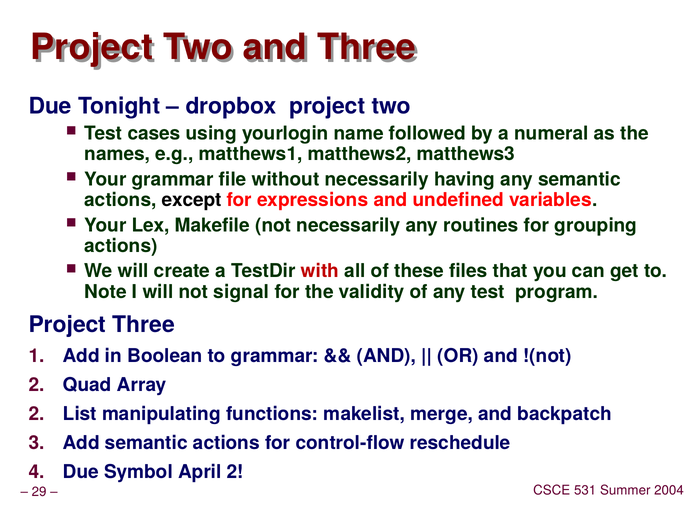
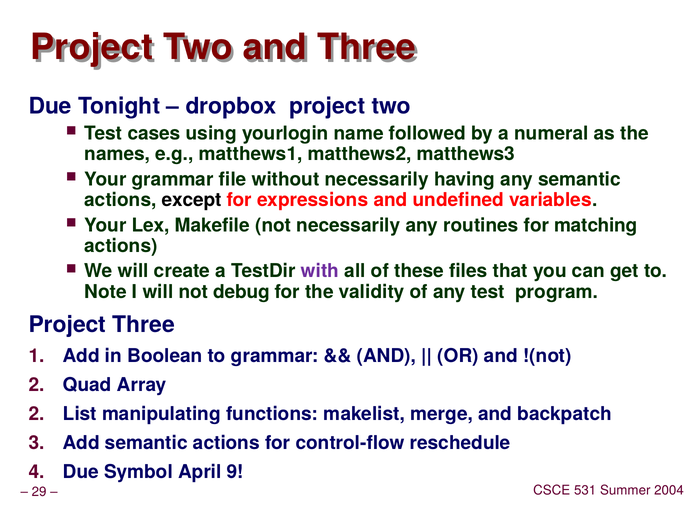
grouping: grouping -> matching
with colour: red -> purple
signal: signal -> debug
April 2: 2 -> 9
